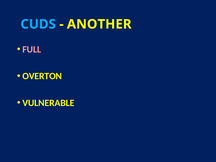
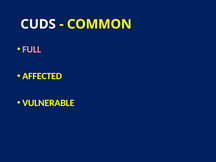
CUDS colour: light blue -> white
ANOTHER: ANOTHER -> COMMON
OVERTON: OVERTON -> AFFECTED
